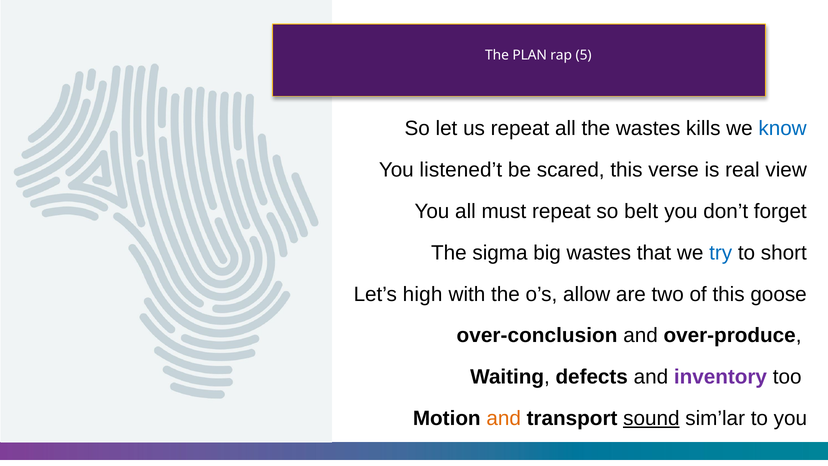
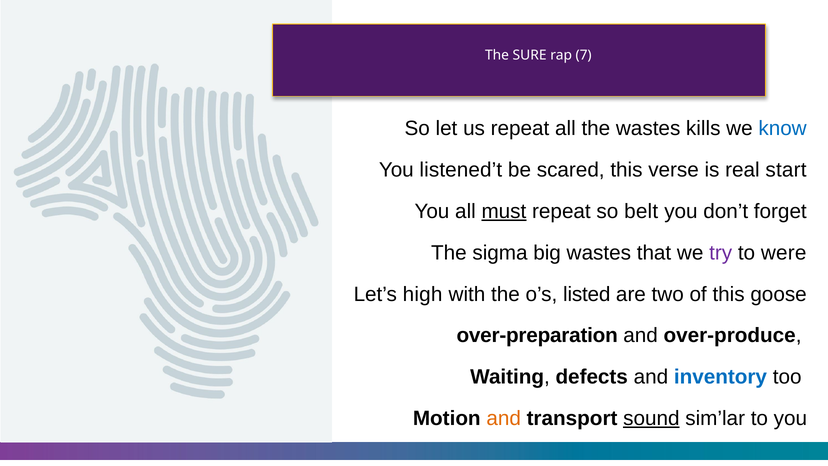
PLAN: PLAN -> SURE
5: 5 -> 7
view: view -> start
must underline: none -> present
try colour: blue -> purple
short: short -> were
allow: allow -> listed
over-conclusion: over-conclusion -> over-preparation
inventory colour: purple -> blue
